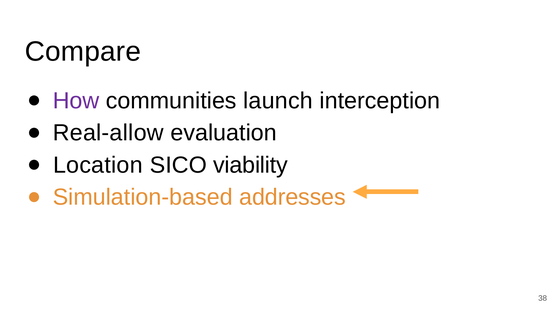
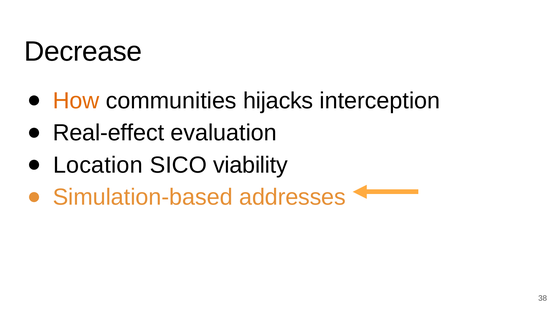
Compare: Compare -> Decrease
How colour: purple -> orange
launch: launch -> hijacks
Real-allow: Real-allow -> Real-effect
